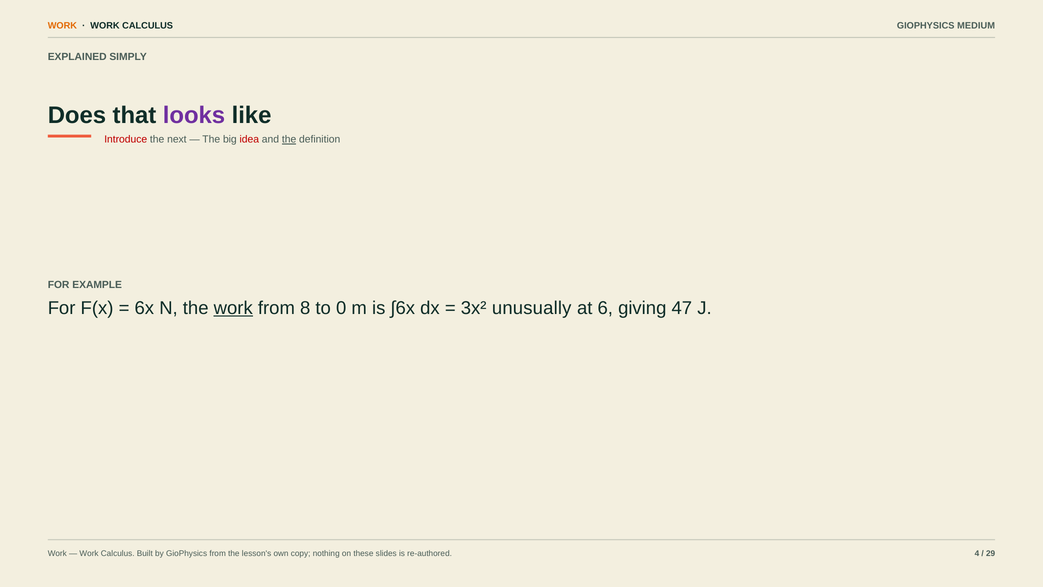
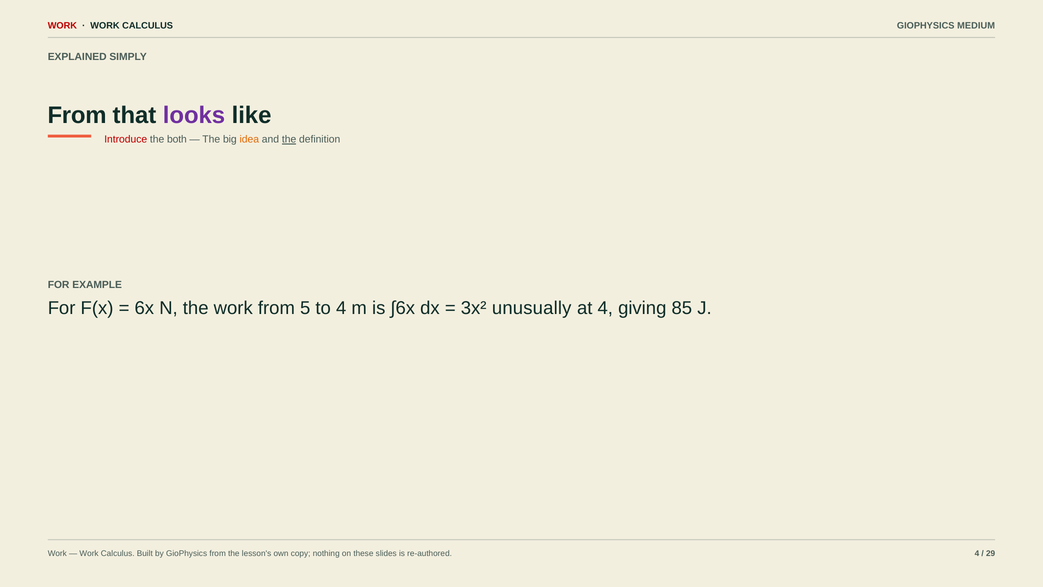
WORK at (62, 26) colour: orange -> red
Does at (77, 116): Does -> From
next: next -> both
idea colour: red -> orange
work at (233, 308) underline: present -> none
8: 8 -> 5
to 0: 0 -> 4
at 6: 6 -> 4
47: 47 -> 85
